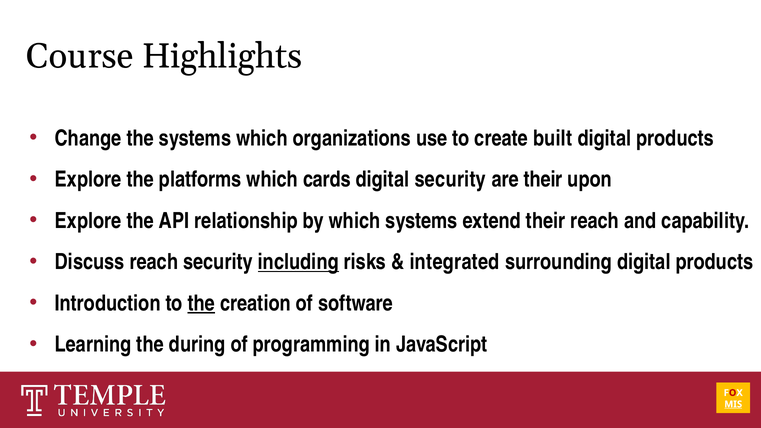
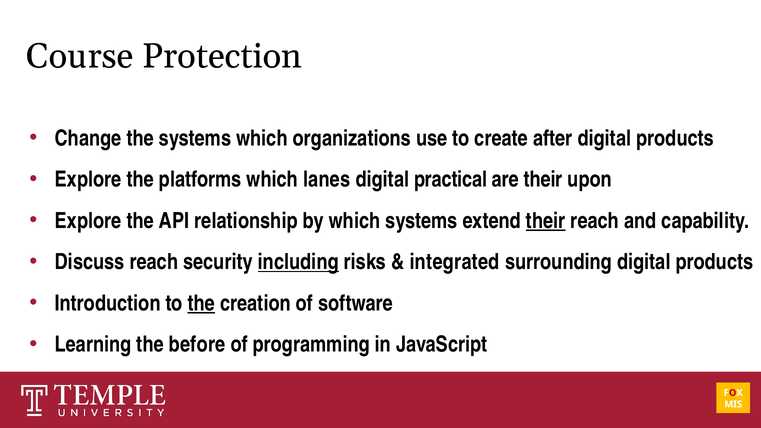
Highlights: Highlights -> Protection
built: built -> after
cards: cards -> lanes
digital security: security -> practical
their at (546, 221) underline: none -> present
during: during -> before
MIS underline: present -> none
